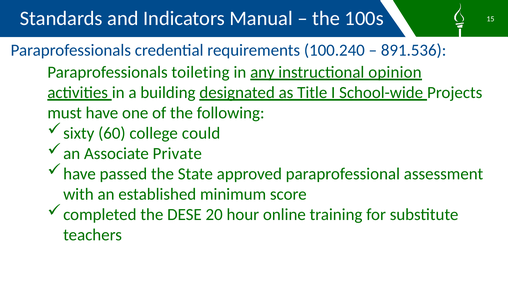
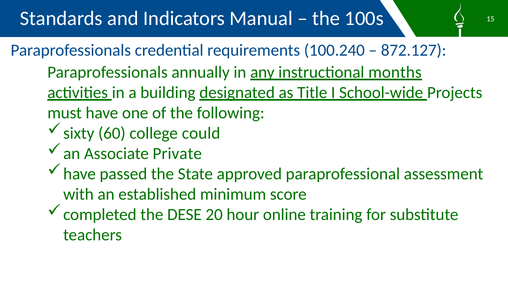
891.536: 891.536 -> 872.127
toileting: toileting -> annually
opinion: opinion -> months
